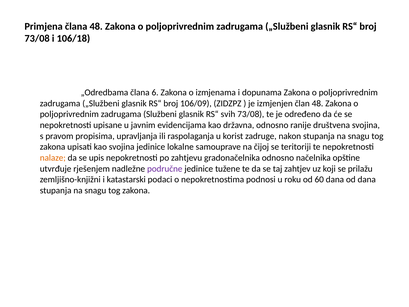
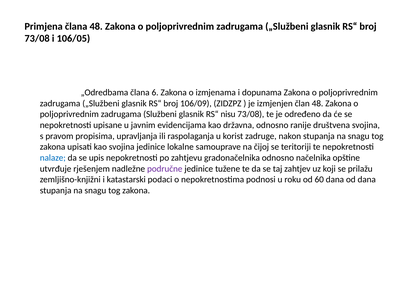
106/18: 106/18 -> 106/05
svih: svih -> nisu
nalaze colour: orange -> blue
